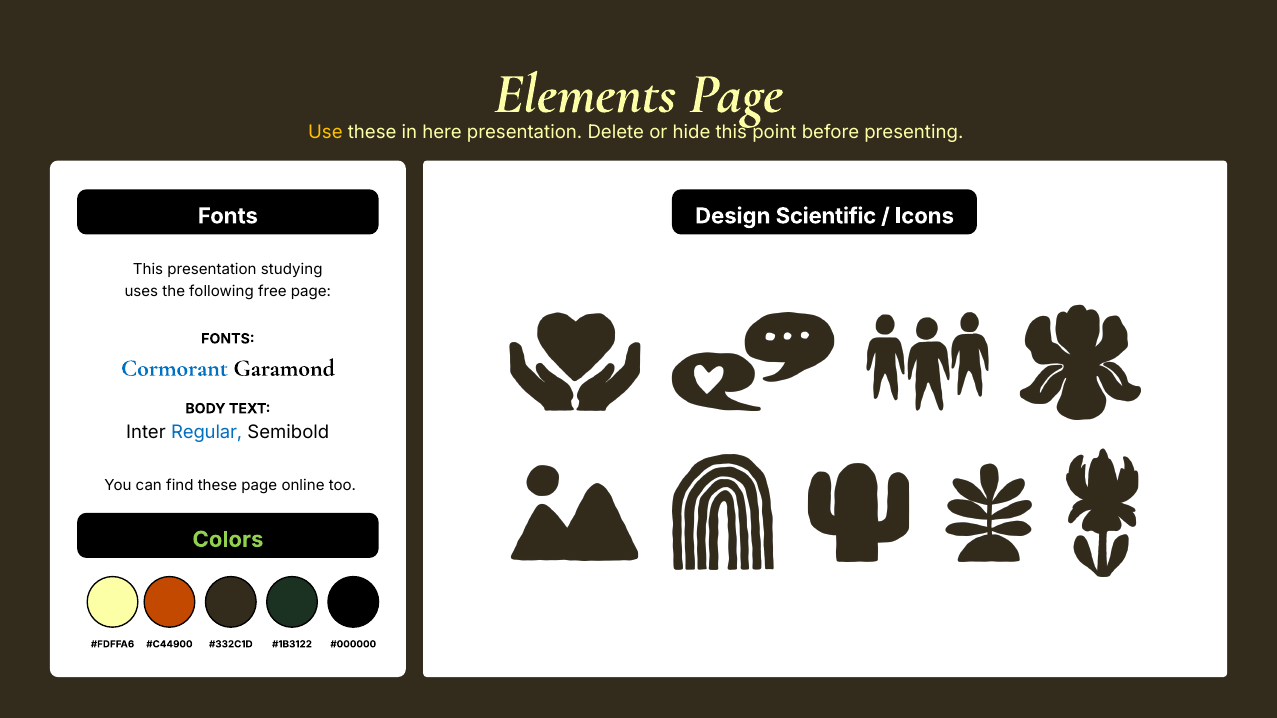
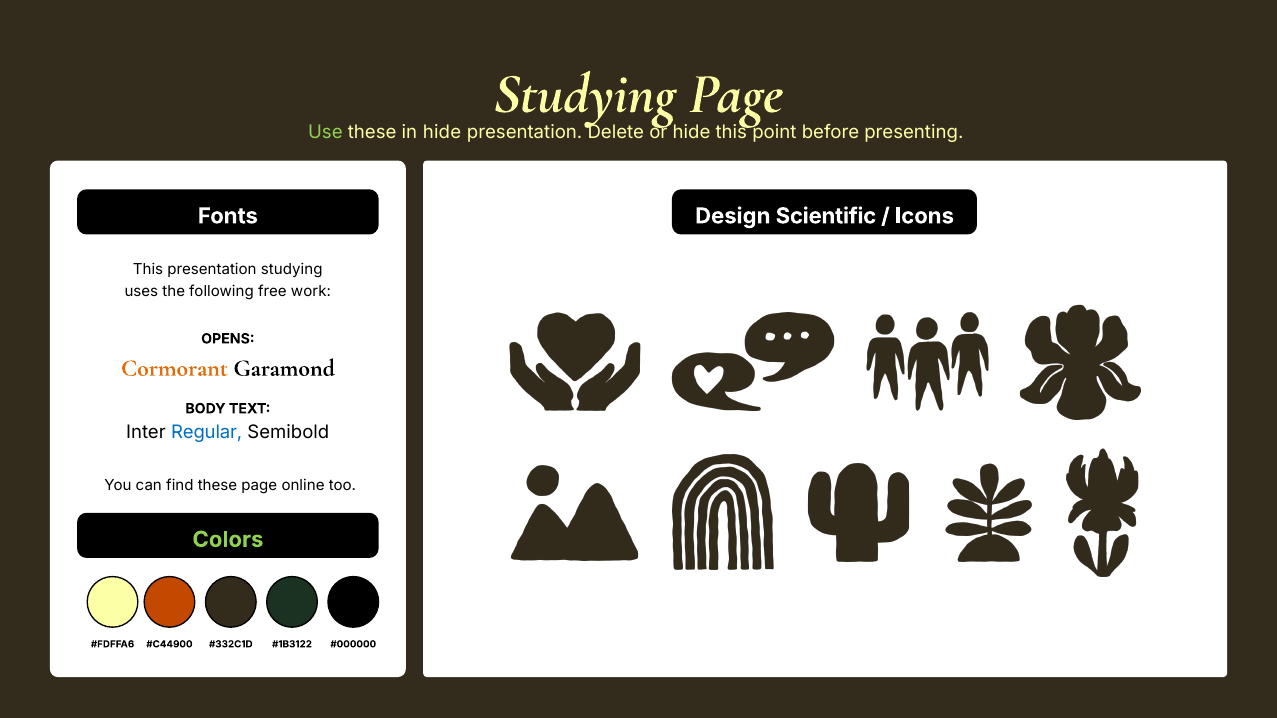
Elements at (585, 93): Elements -> Studying
Use colour: yellow -> light green
in here: here -> hide
free page: page -> work
FONTS at (228, 339): FONTS -> OPENS
Cormorant colour: blue -> orange
